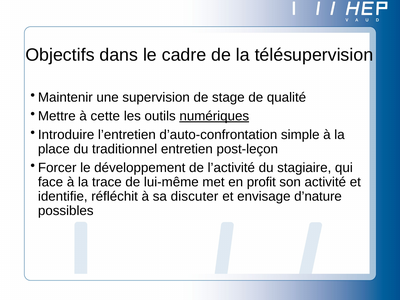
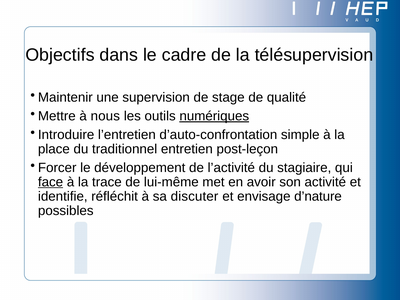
cette: cette -> nous
face underline: none -> present
profit: profit -> avoir
